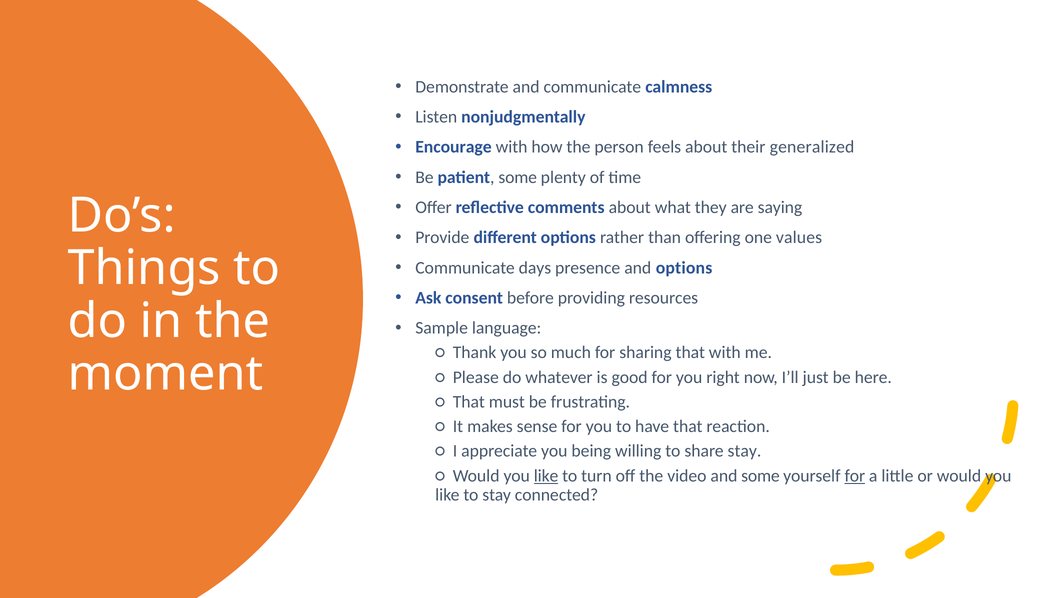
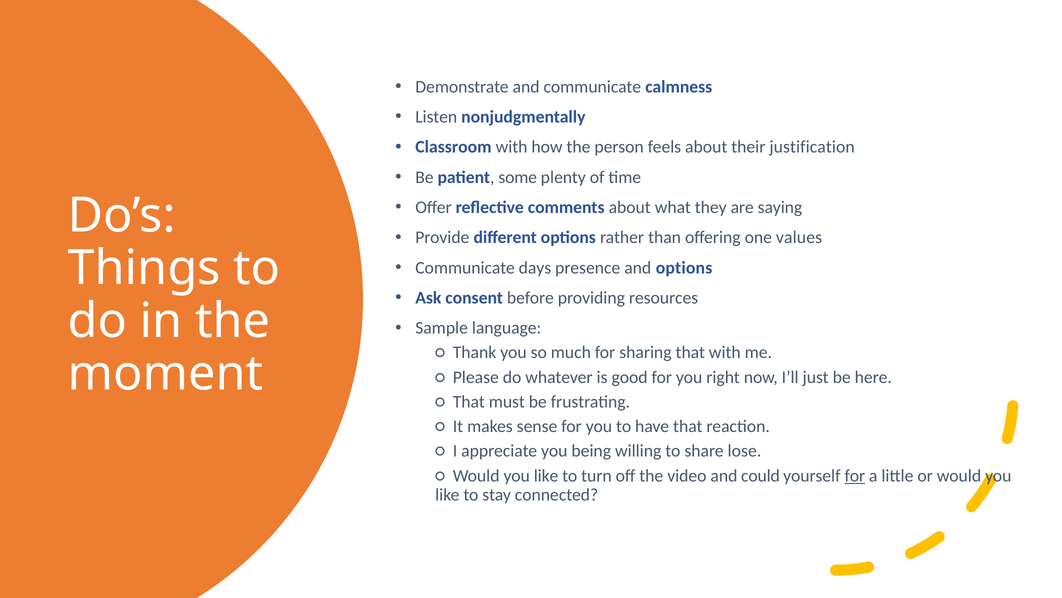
Encourage: Encourage -> Classroom
generalized: generalized -> justification
share stay: stay -> lose
like at (546, 475) underline: present -> none
and some: some -> could
